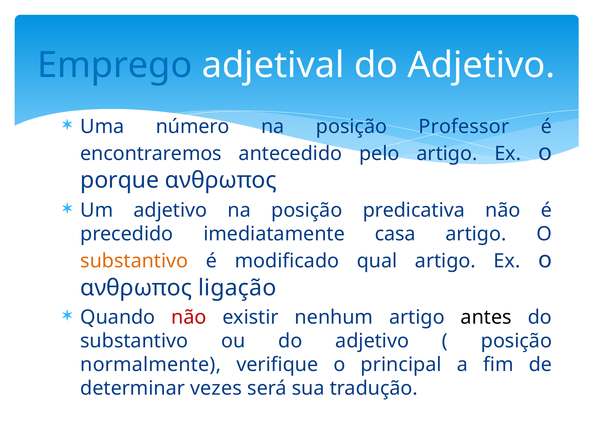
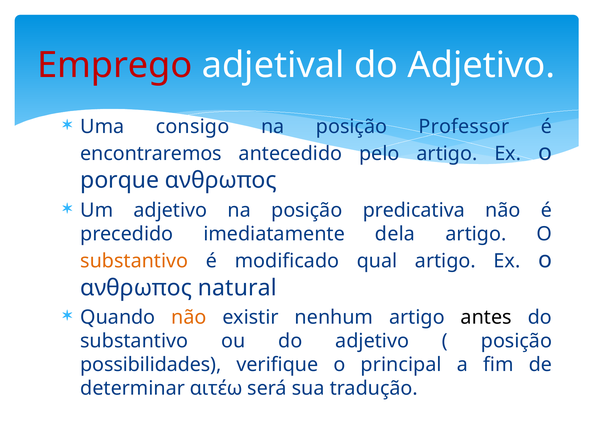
Emprego colour: blue -> red
número: número -> consigo
casa: casa -> dela
ligação: ligação -> natural
não at (189, 317) colour: red -> orange
normalmente: normalmente -> possibilidades
vezes: vezes -> αιτέω
